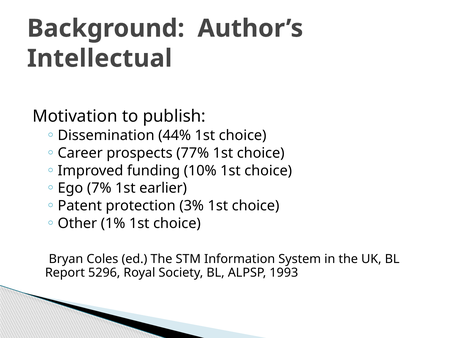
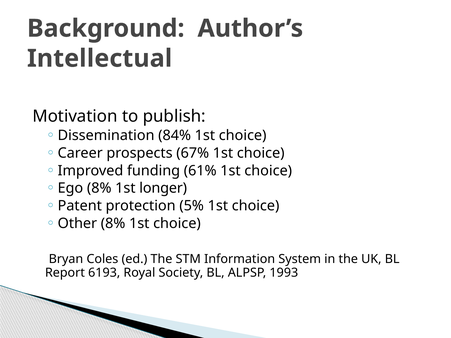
44%: 44% -> 84%
77%: 77% -> 67%
10%: 10% -> 61%
Ego 7%: 7% -> 8%
earlier: earlier -> longer
3%: 3% -> 5%
Other 1%: 1% -> 8%
5296: 5296 -> 6193
